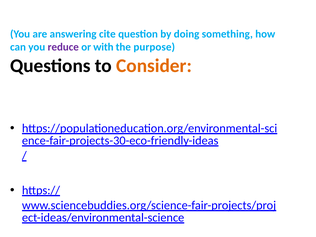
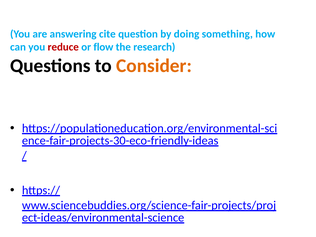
reduce colour: purple -> red
with: with -> flow
purpose: purpose -> research
